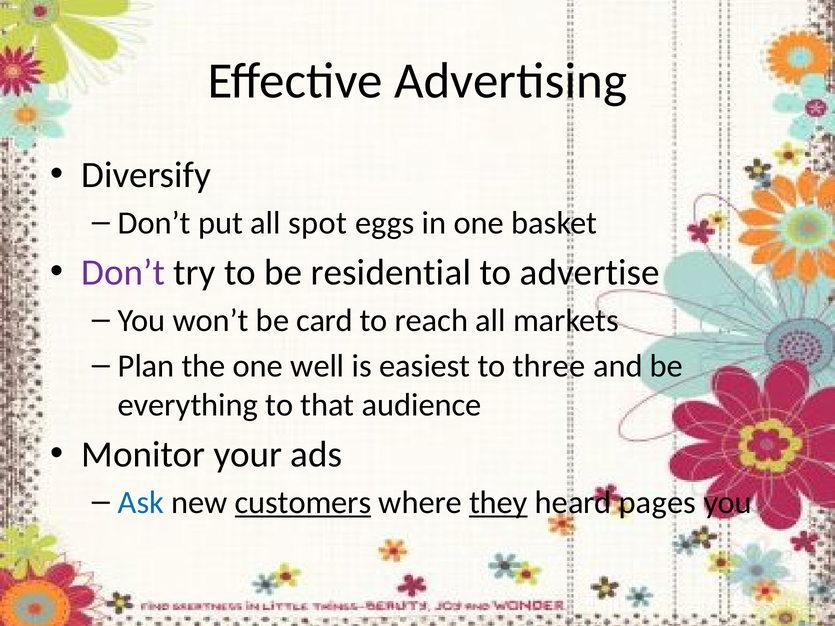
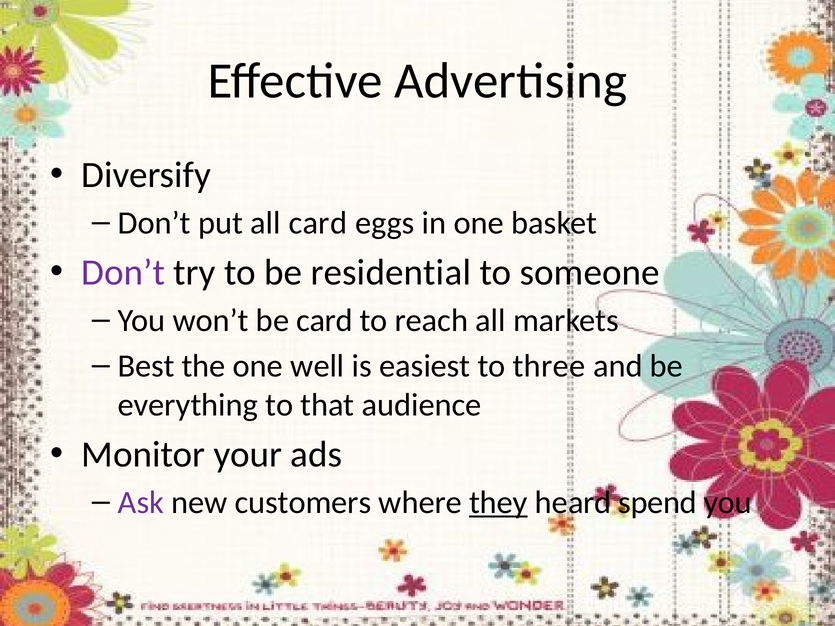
all spot: spot -> card
advertise: advertise -> someone
Plan: Plan -> Best
Ask colour: blue -> purple
customers underline: present -> none
pages: pages -> spend
